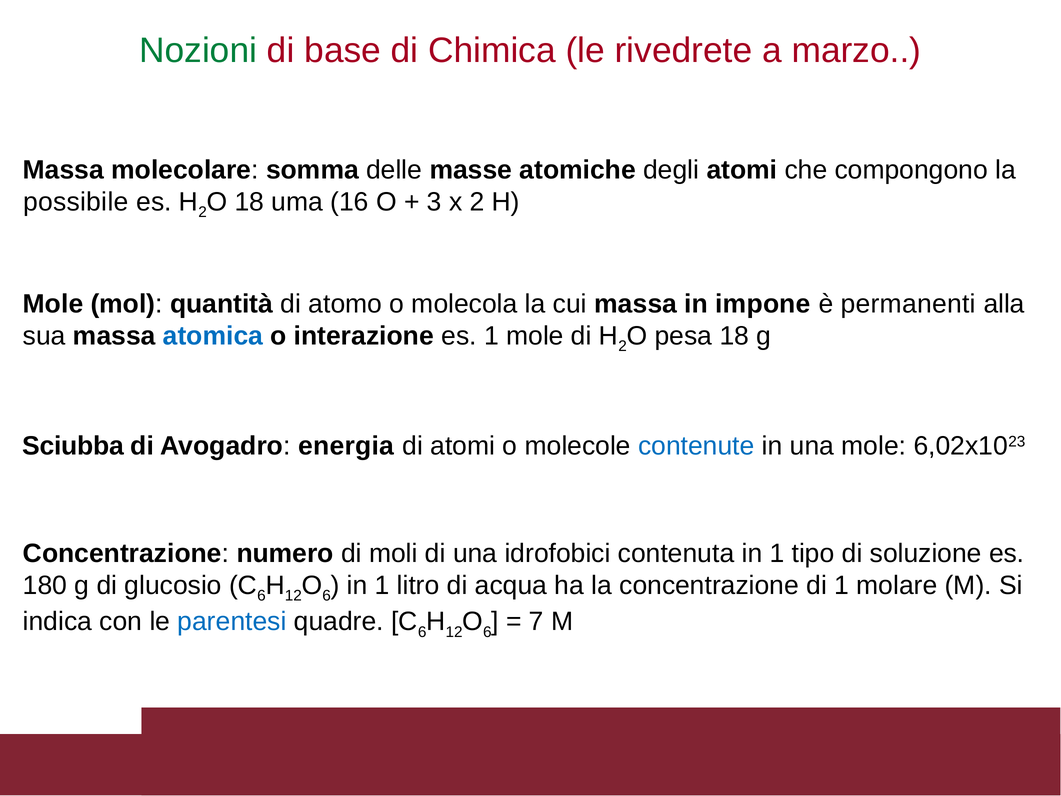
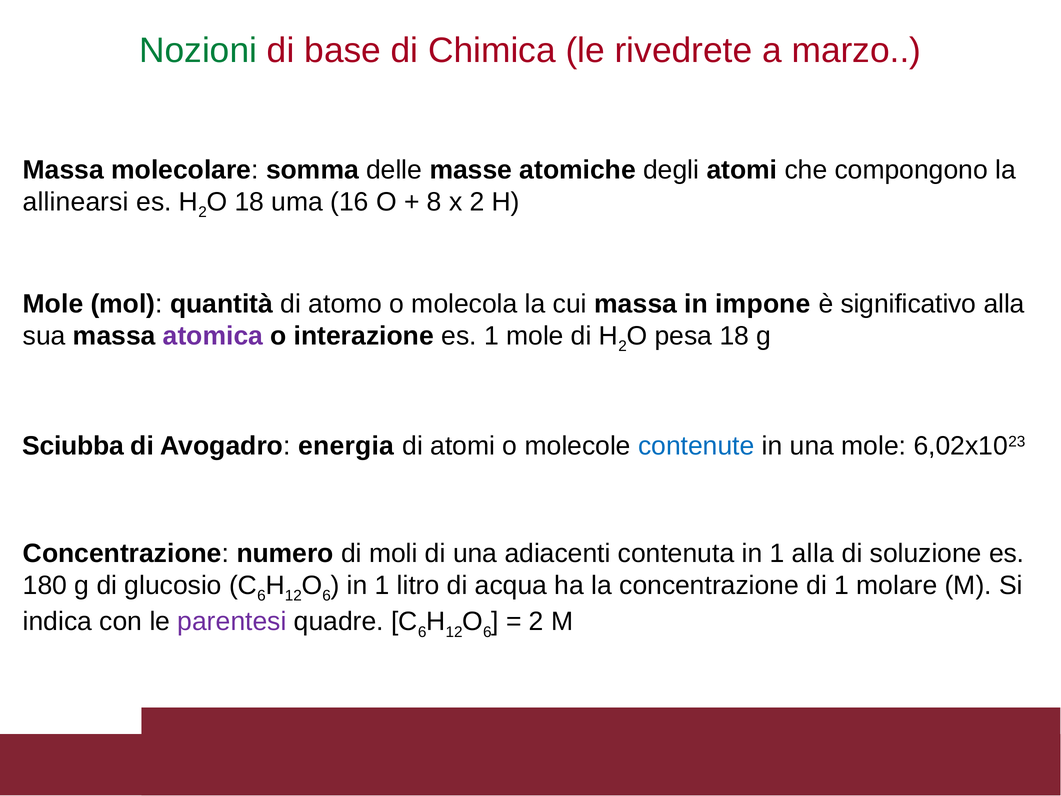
possibile: possibile -> allinearsi
3: 3 -> 8
permanenti: permanenti -> significativo
atomica colour: blue -> purple
idrofobici: idrofobici -> adiacenti
1 tipo: tipo -> alla
parentesi colour: blue -> purple
7 at (536, 621): 7 -> 2
